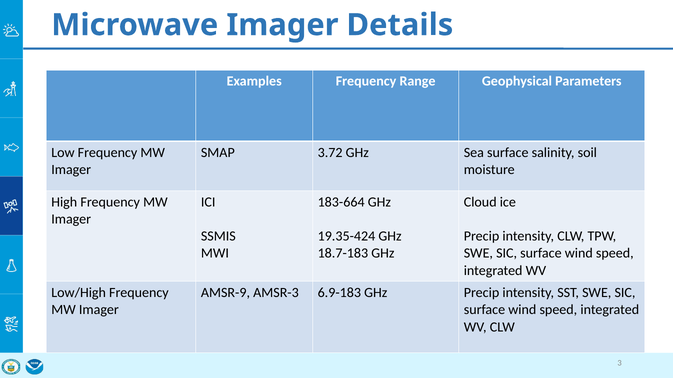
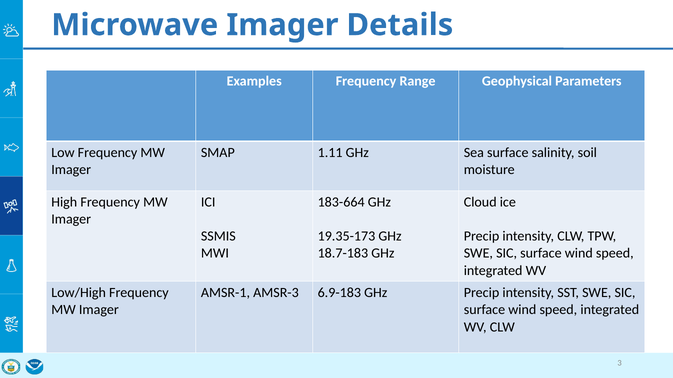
3.72: 3.72 -> 1.11
19.35-424: 19.35-424 -> 19.35-173
AMSR-9: AMSR-9 -> AMSR-1
